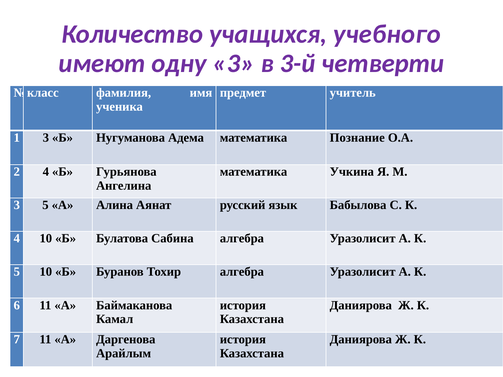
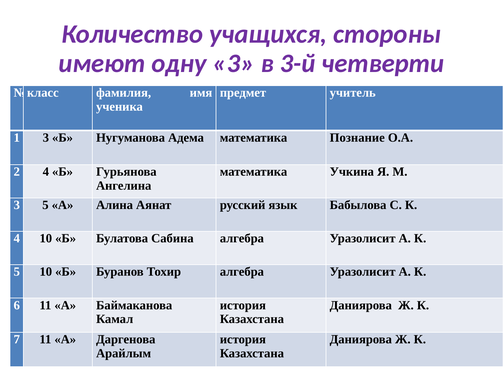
учебного: учебного -> стороны
